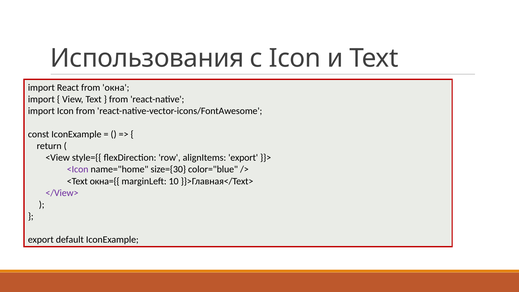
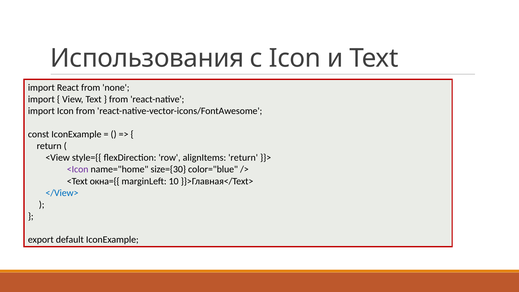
окна: окна -> none
alignItems export: export -> return
</View> colour: purple -> blue
